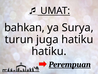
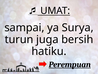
bahkan: bahkan -> sampai
juga hatiku: hatiku -> bersih
